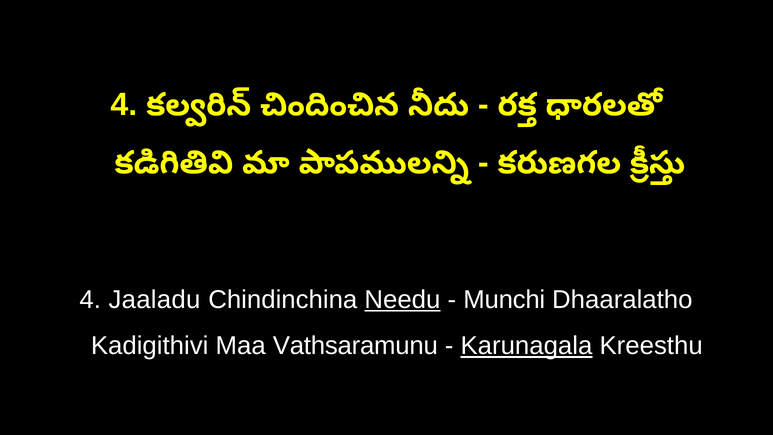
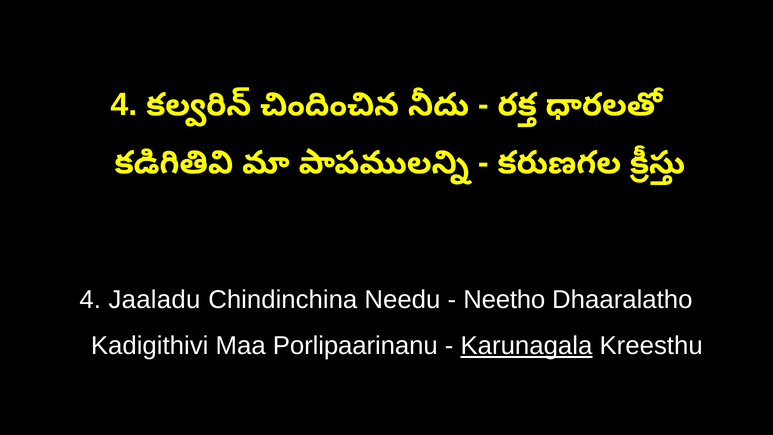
Needu underline: present -> none
Munchi: Munchi -> Neetho
Vathsaramunu: Vathsaramunu -> Porlipaarinanu
